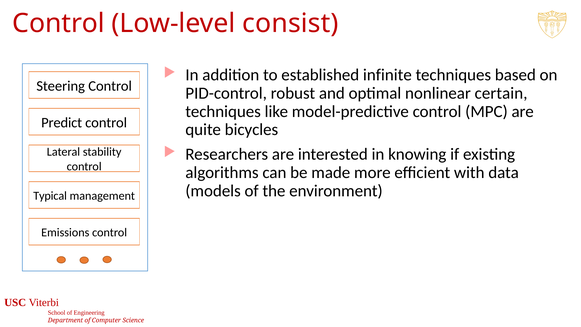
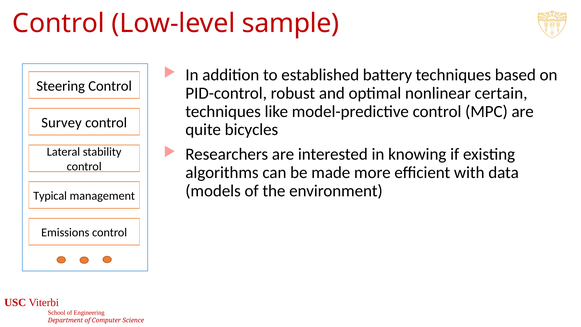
consist: consist -> sample
infinite: infinite -> battery
Predict: Predict -> Survey
